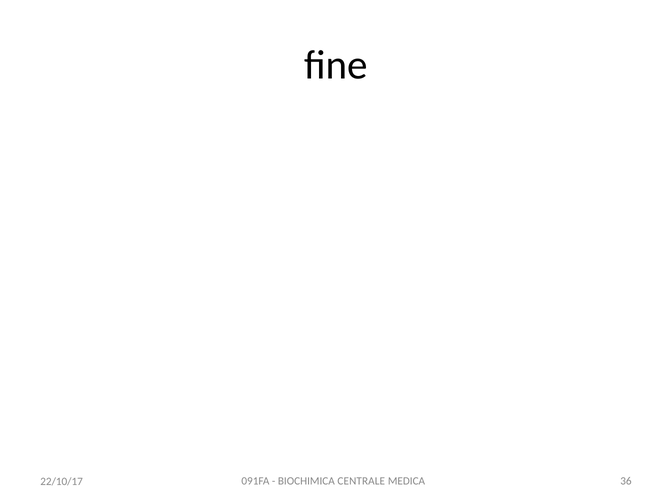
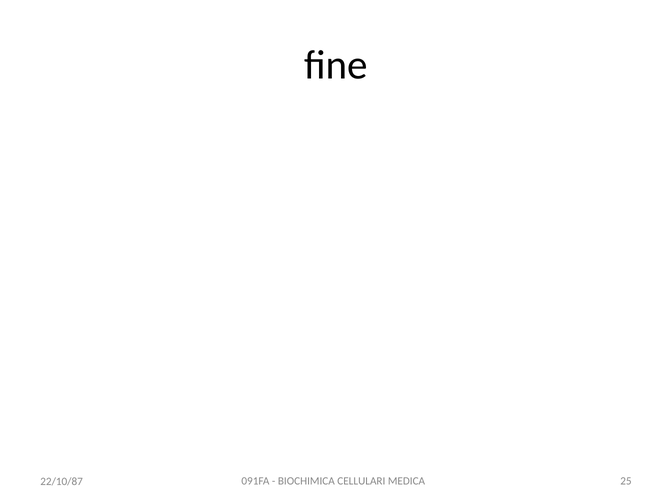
CENTRALE: CENTRALE -> CELLULARI
36: 36 -> 25
22/10/17: 22/10/17 -> 22/10/87
